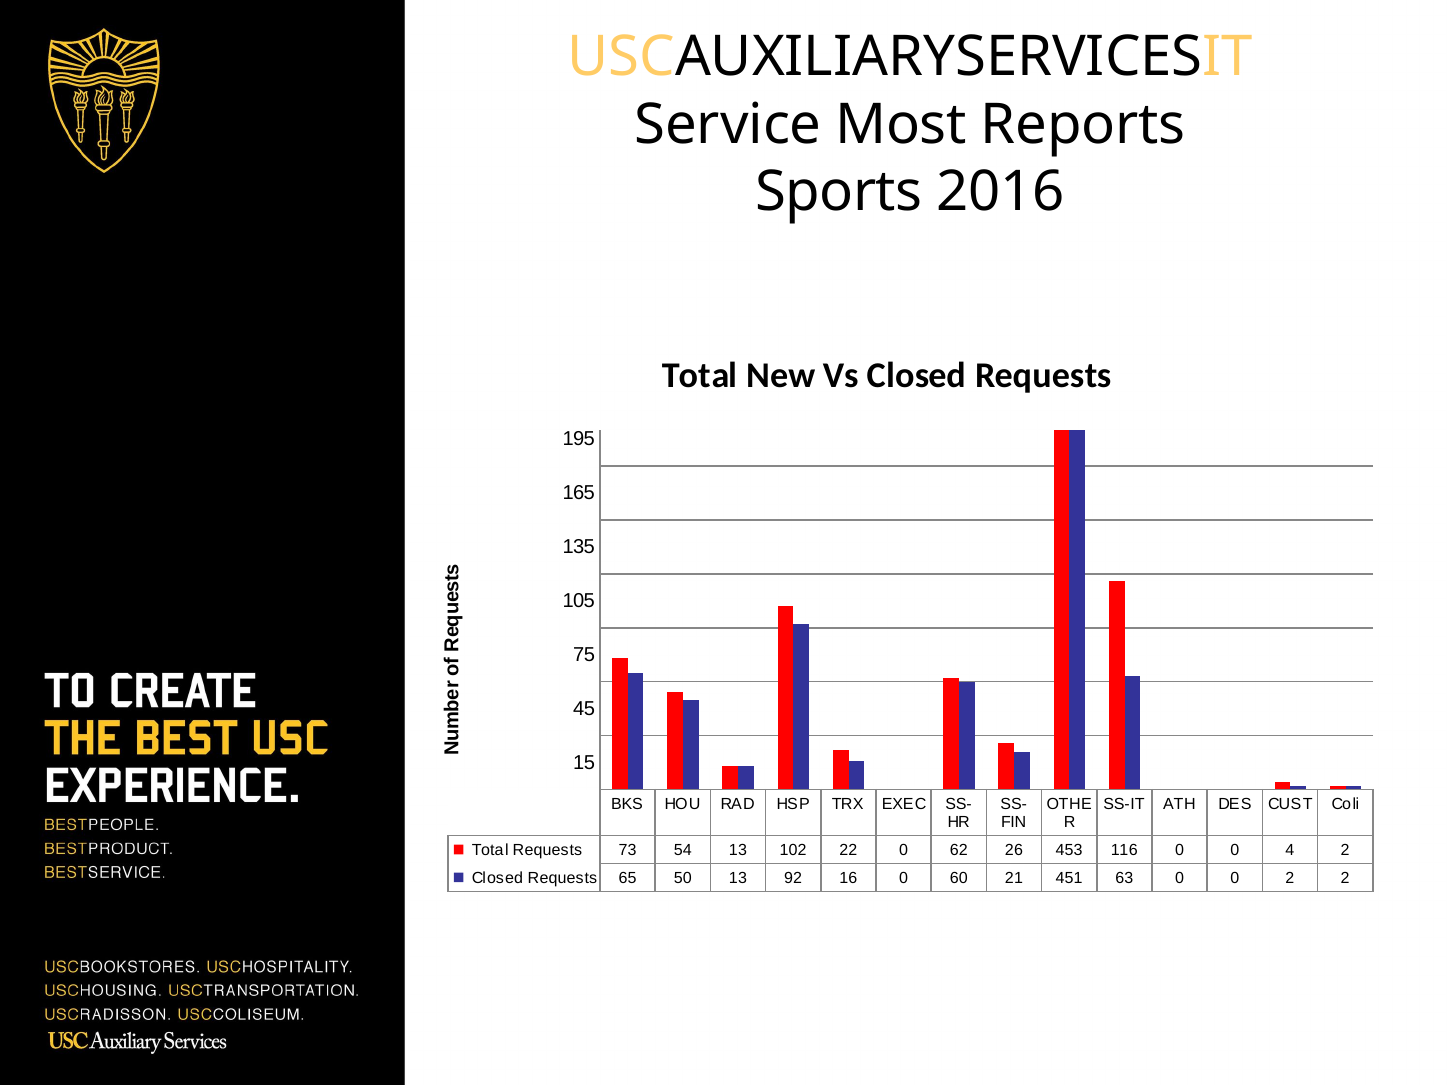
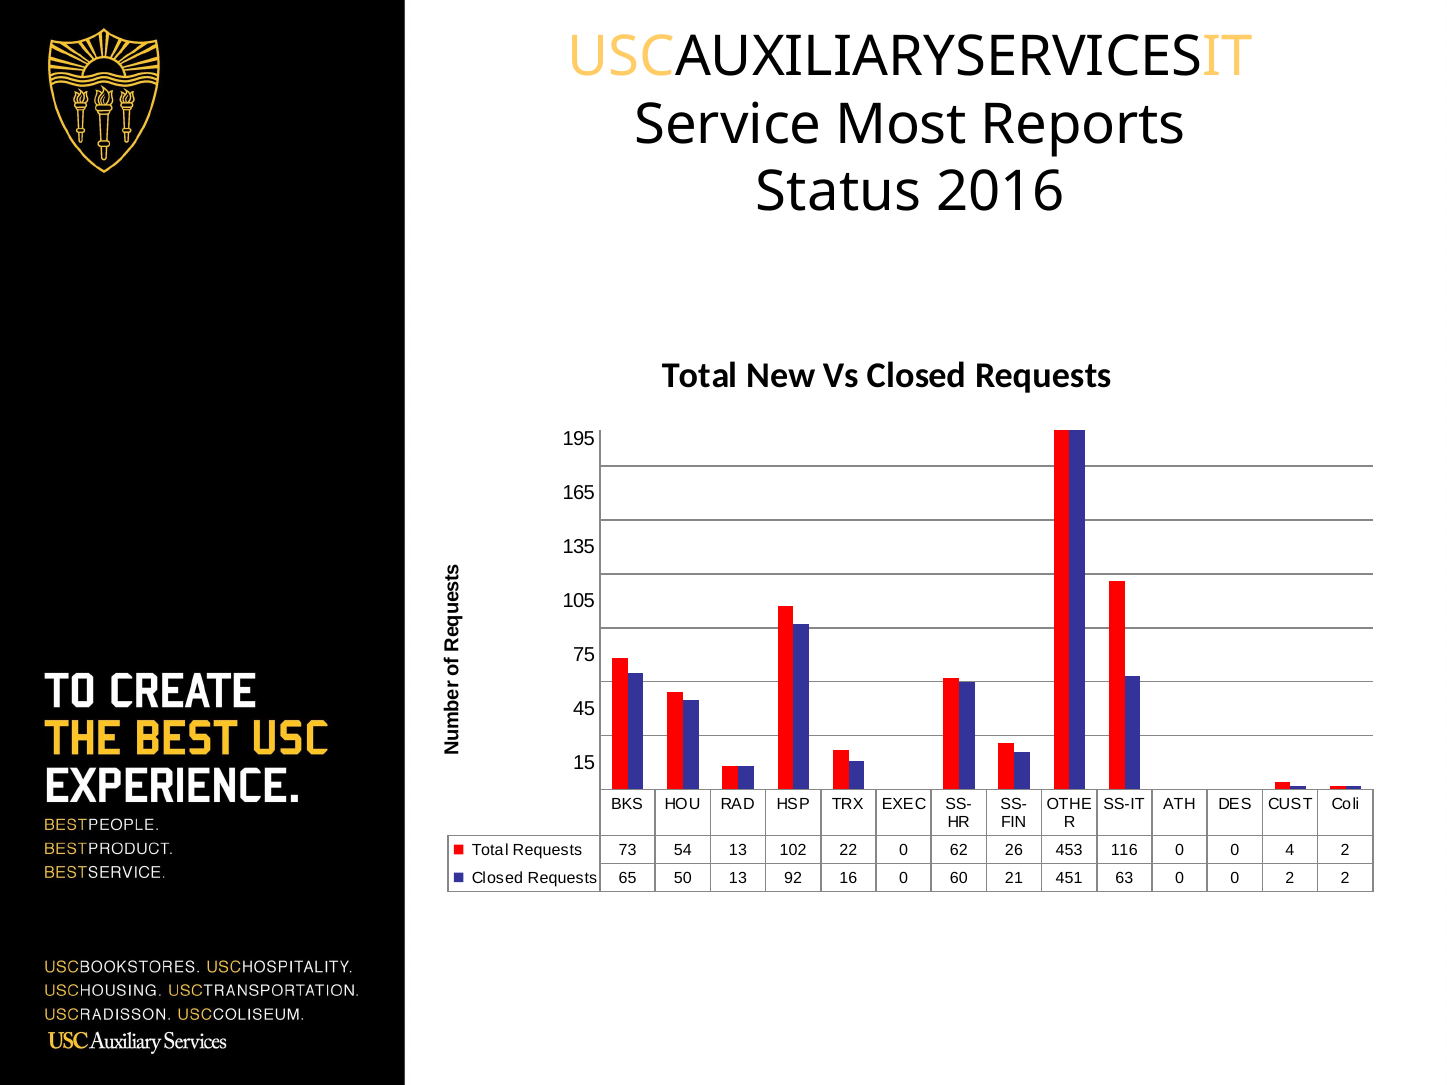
Sports: Sports -> Status
